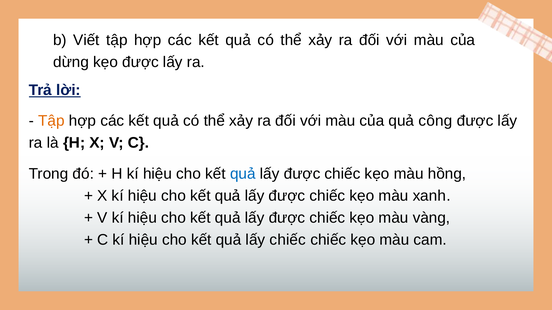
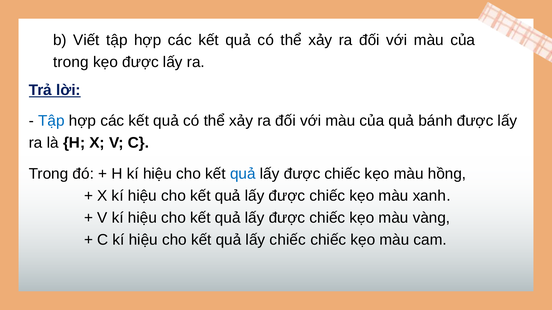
dừng at (71, 62): dừng -> trong
Tập at (51, 121) colour: orange -> blue
công: công -> bánh
